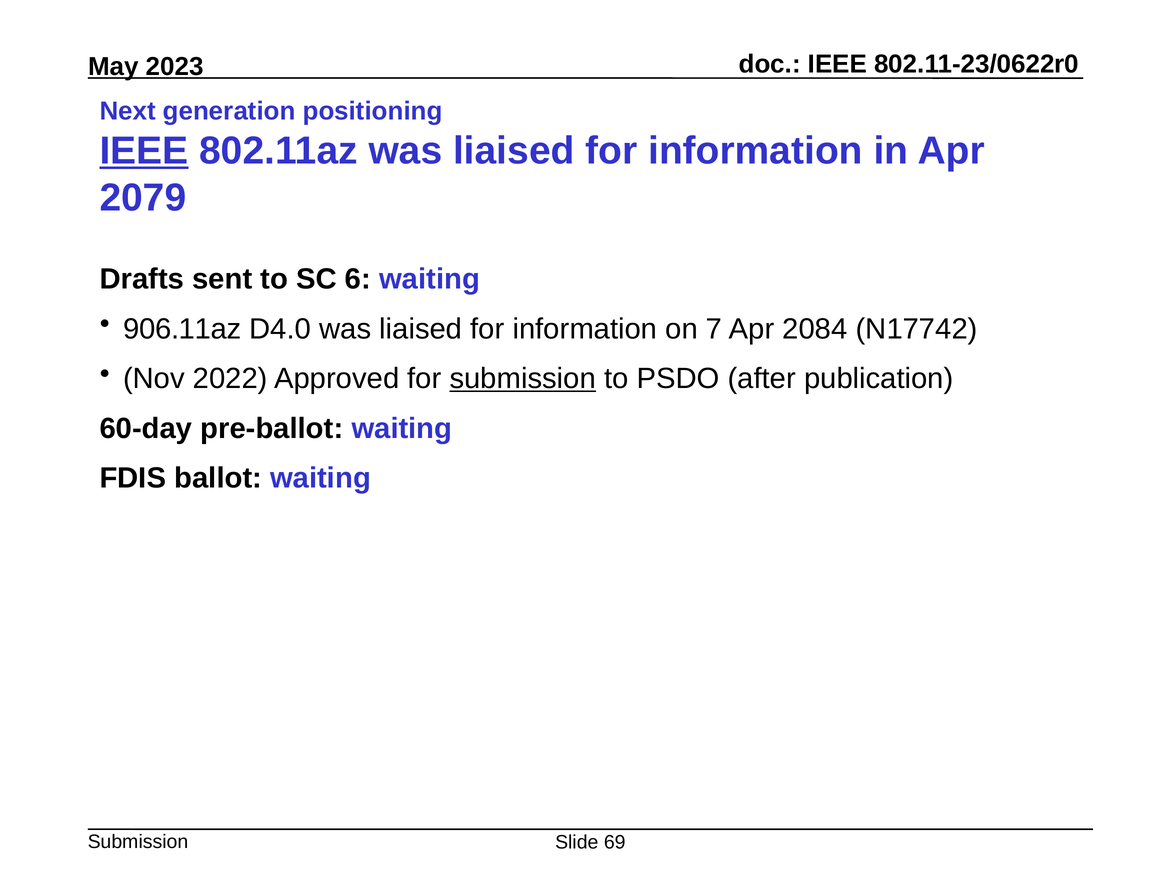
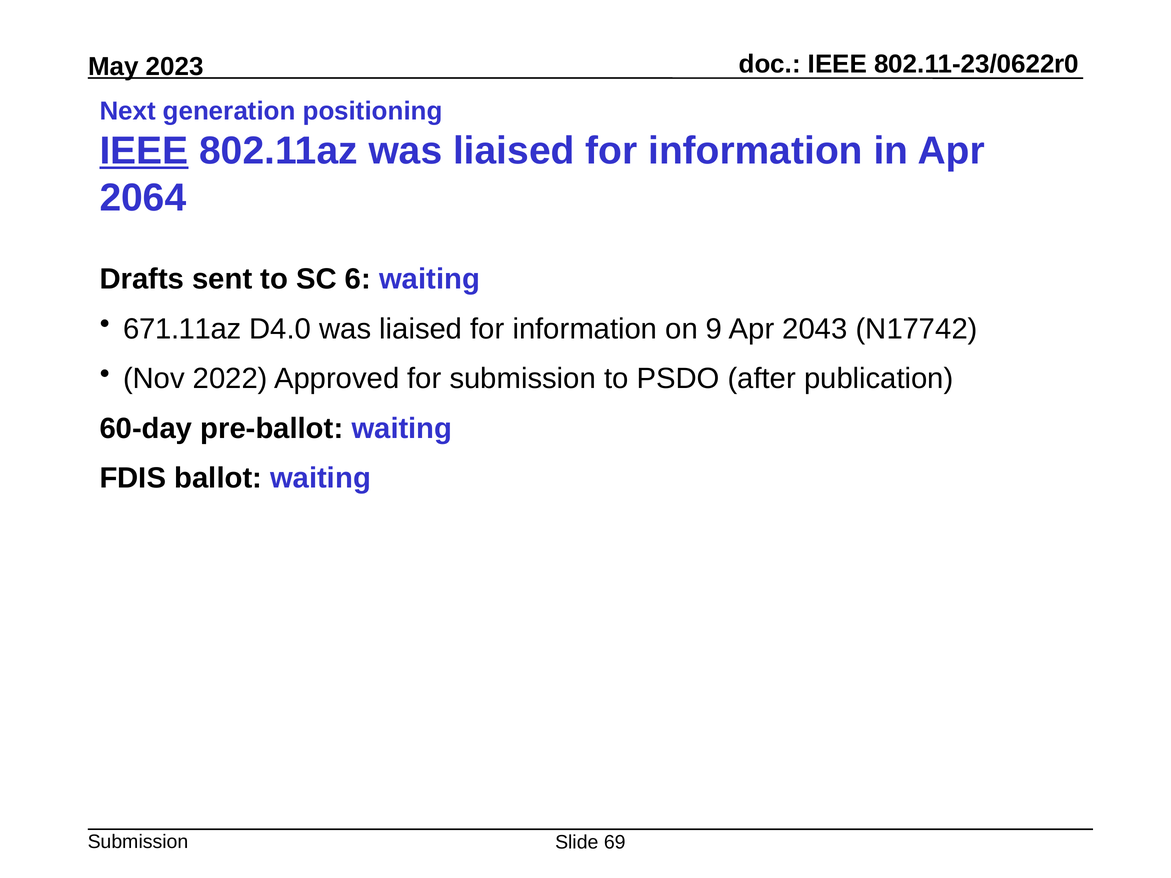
2079: 2079 -> 2064
906.11az: 906.11az -> 671.11az
7: 7 -> 9
2084: 2084 -> 2043
submission at (523, 379) underline: present -> none
